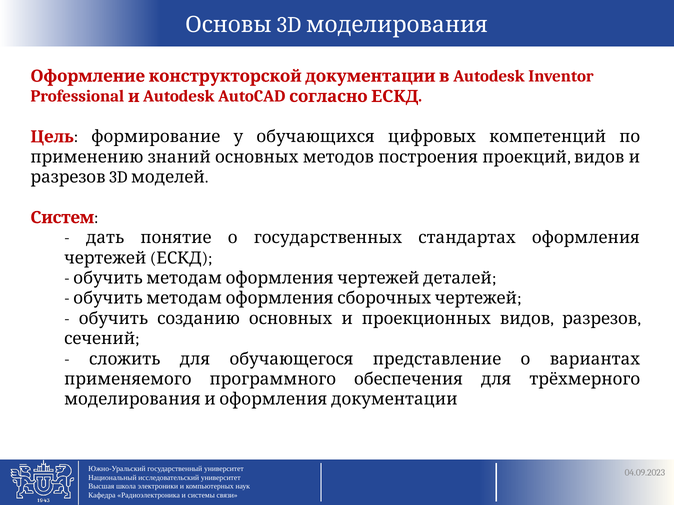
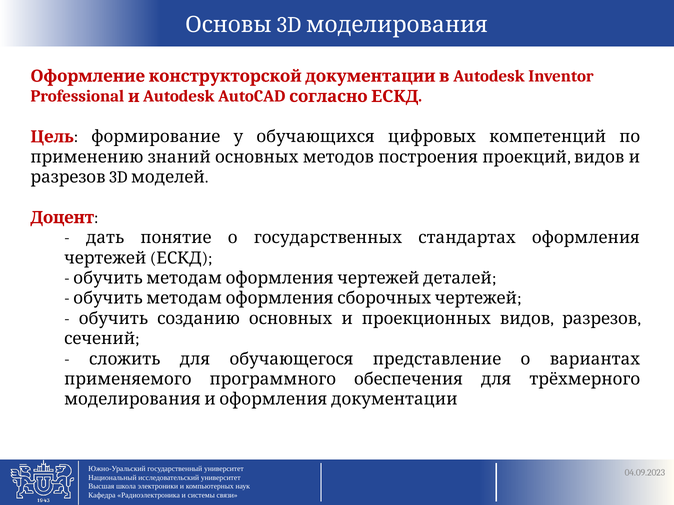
Систем: Систем -> Доцент
